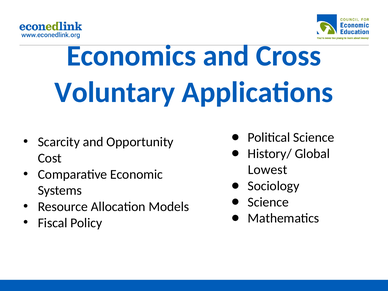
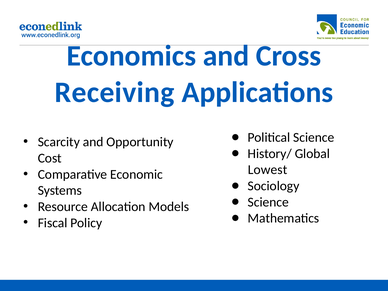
Voluntary: Voluntary -> Receiving
